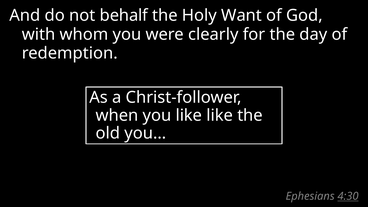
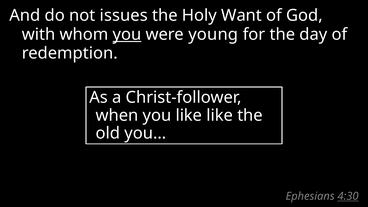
behalf: behalf -> issues
you at (127, 34) underline: none -> present
clearly: clearly -> young
